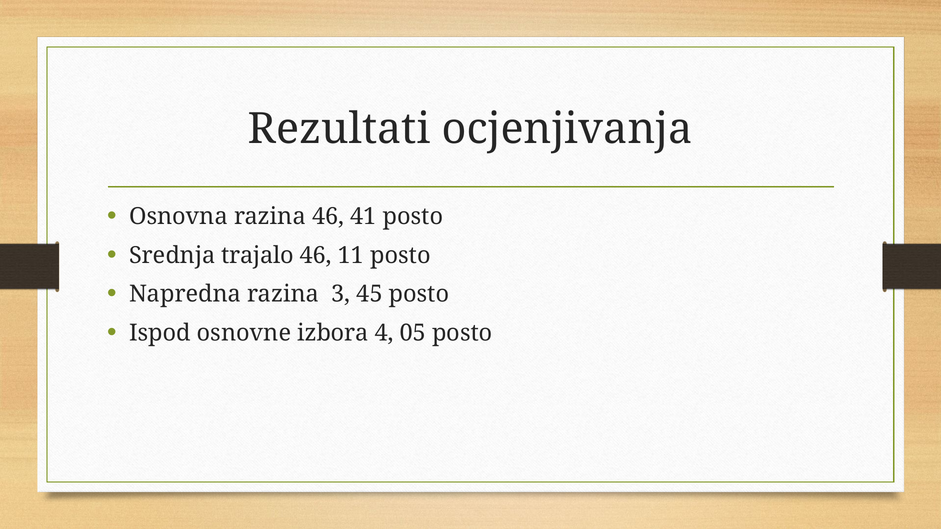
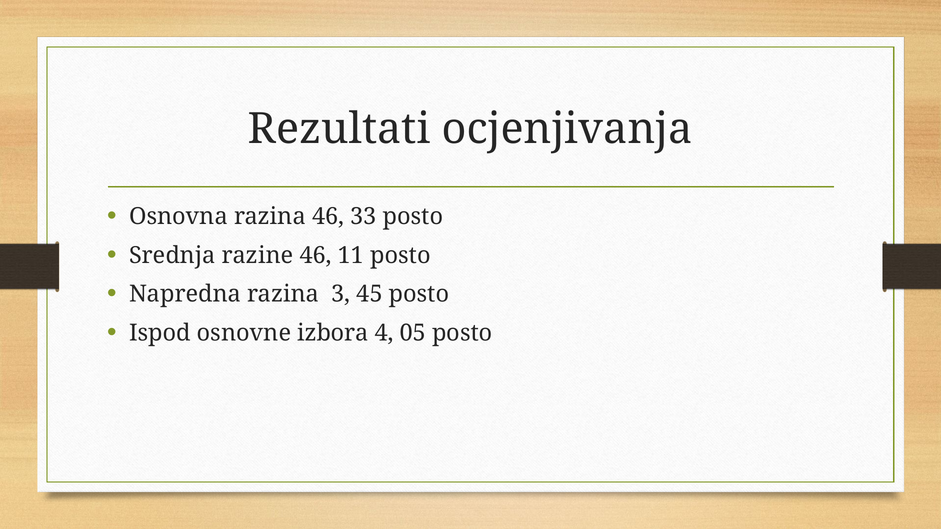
41: 41 -> 33
trajalo: trajalo -> razine
